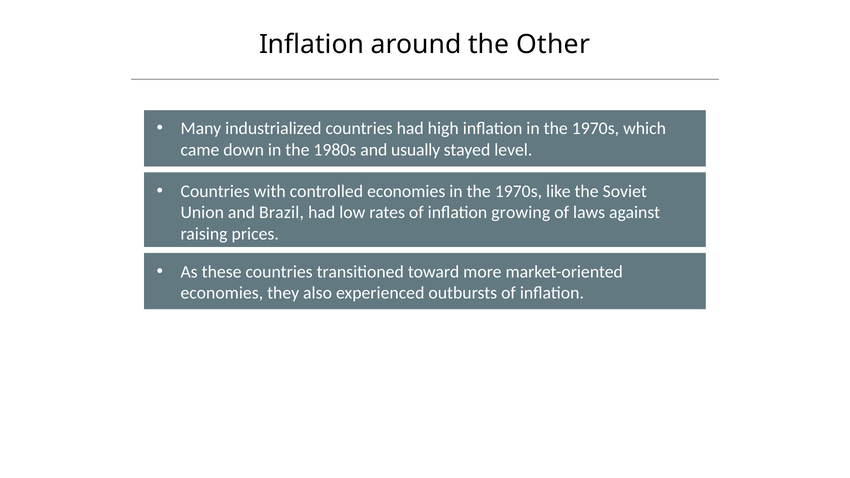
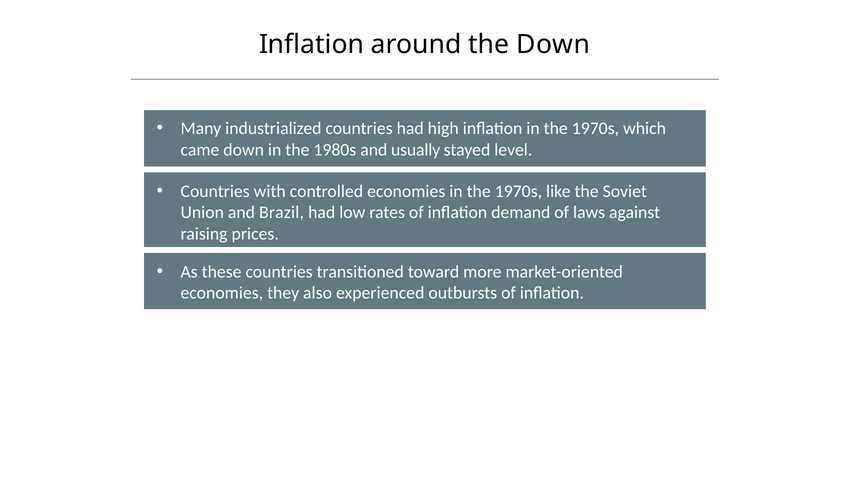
the Other: Other -> Down
growing: growing -> demand
